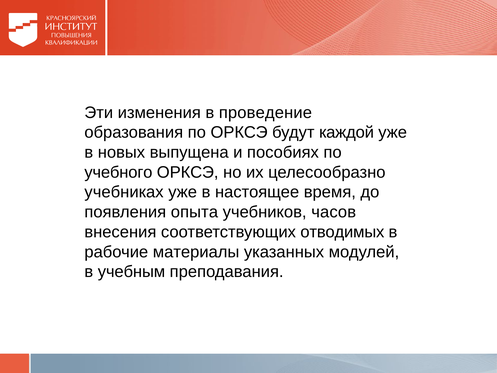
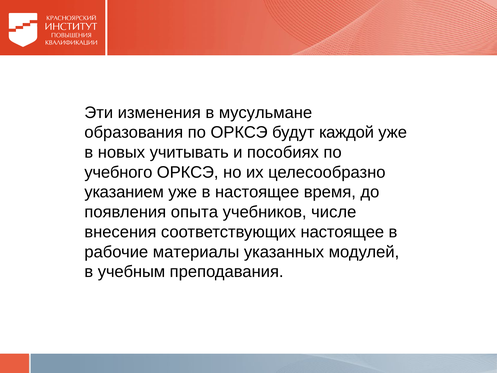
проведение: проведение -> мусульмане
выпущена: выпущена -> учитывать
учебниках: учебниках -> указанием
часов: часов -> числе
соответствующих отводимых: отводимых -> настоящее
